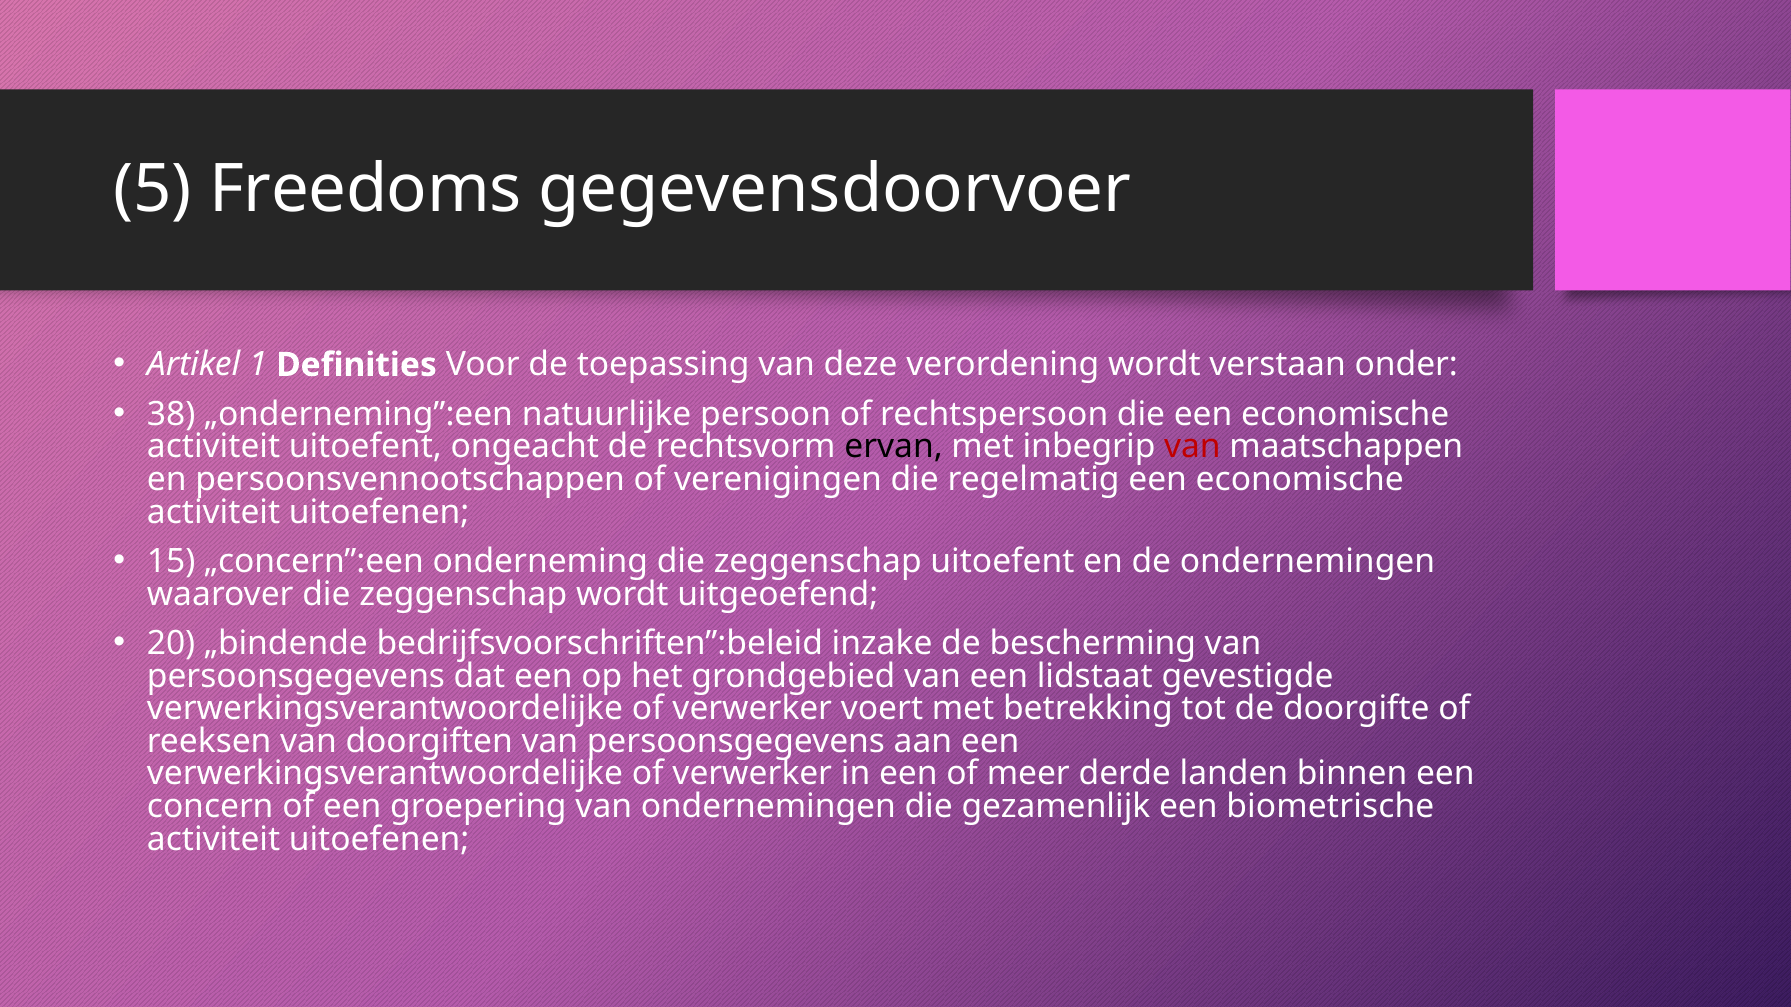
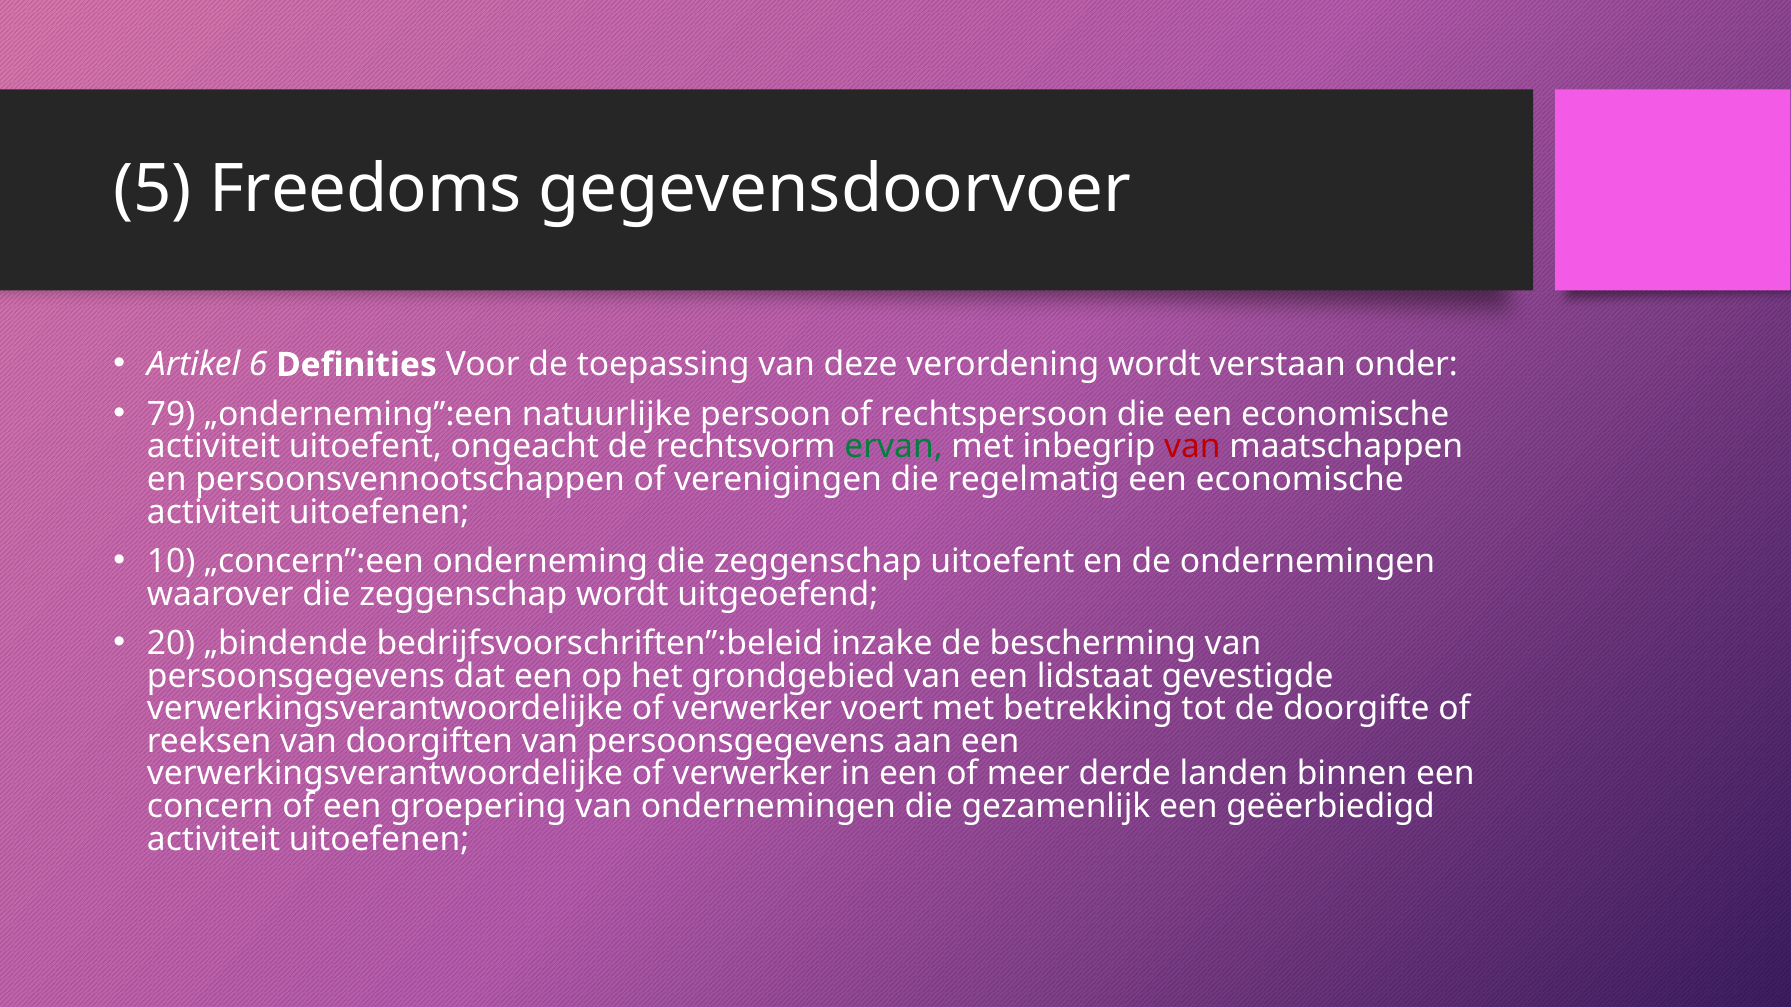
1: 1 -> 6
38: 38 -> 79
ervan colour: black -> green
15: 15 -> 10
biometrische: biometrische -> geëerbiedigd
